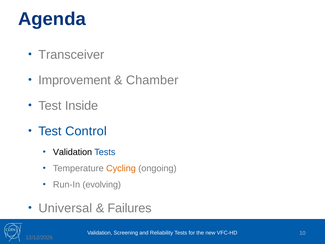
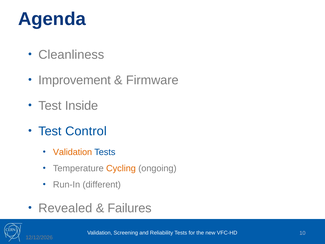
Transceiver: Transceiver -> Cleanliness
Chamber: Chamber -> Firmware
Validation at (73, 152) colour: black -> orange
evolving: evolving -> different
Universal: Universal -> Revealed
